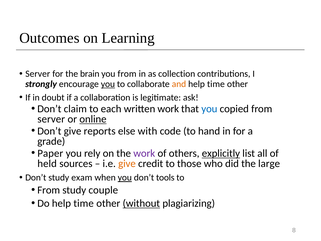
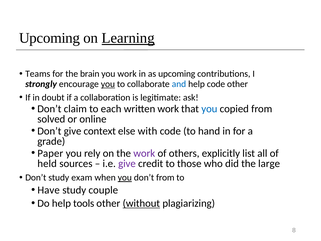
Outcomes at (49, 38): Outcomes -> Upcoming
Learning underline: none -> present
Server at (38, 74): Server -> Teams
you from: from -> work
as collection: collection -> upcoming
and colour: orange -> blue
time at (216, 84): time -> code
server at (51, 119): server -> solved
online underline: present -> none
reports: reports -> context
explicitly underline: present -> none
give at (127, 163) colour: orange -> purple
don’t tools: tools -> from
From at (49, 190): From -> Have
Do help time: time -> tools
